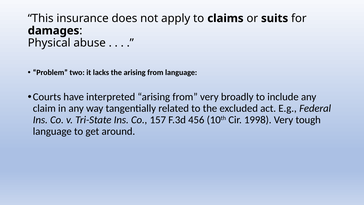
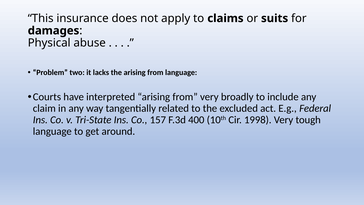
456: 456 -> 400
